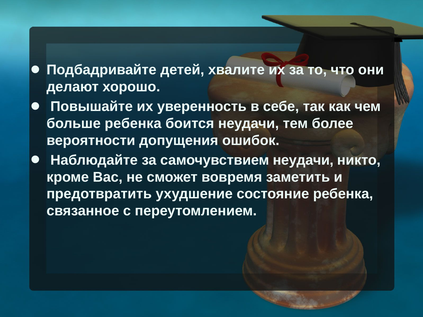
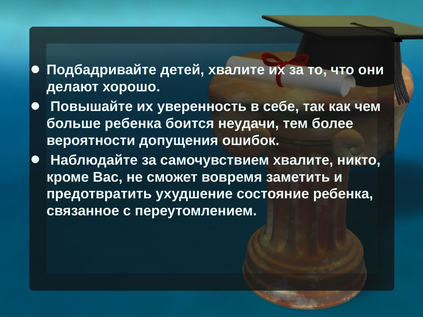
самочувствием неудачи: неудачи -> хвалите
